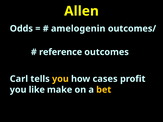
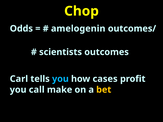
Allen: Allen -> Chop
reference: reference -> scientists
you at (60, 79) colour: yellow -> light blue
like: like -> call
